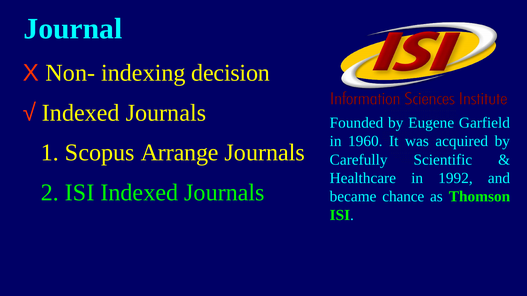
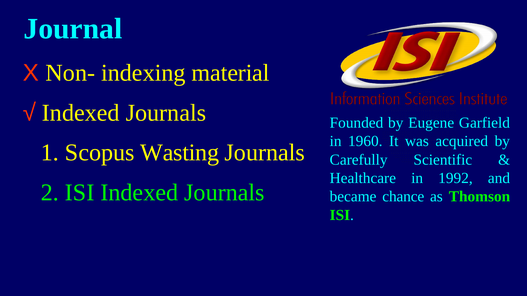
decision: decision -> material
Arrange: Arrange -> Wasting
